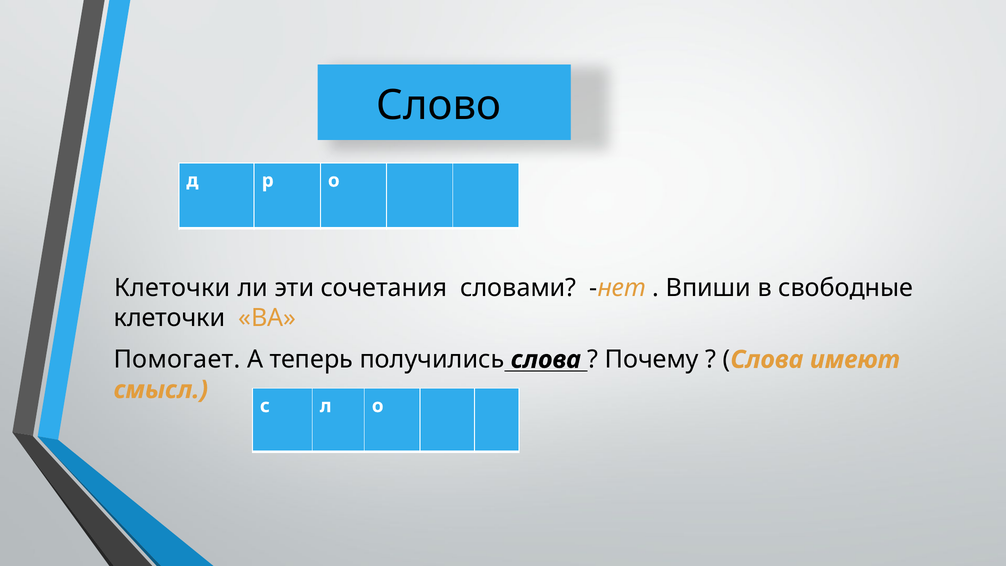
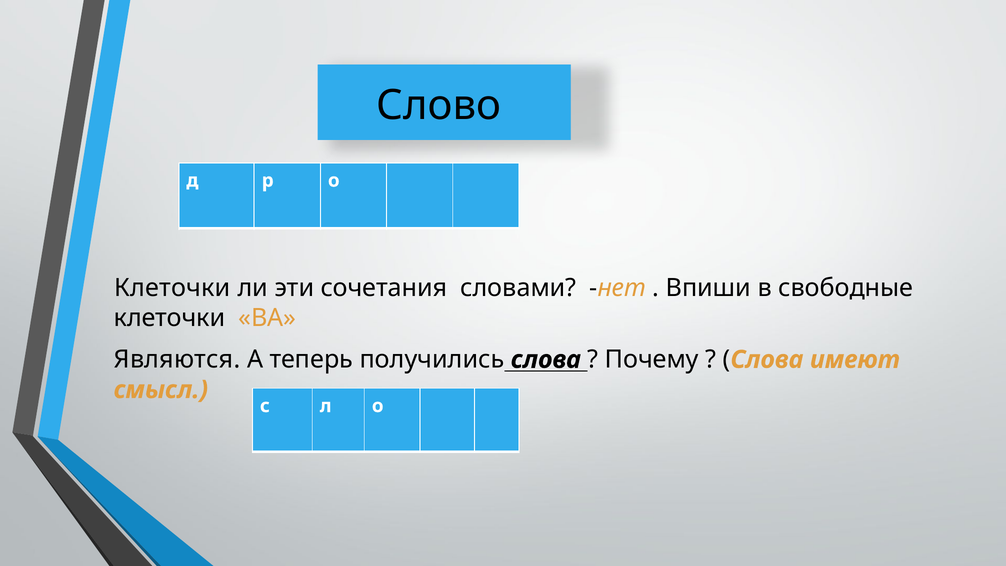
Помогает: Помогает -> Являются
